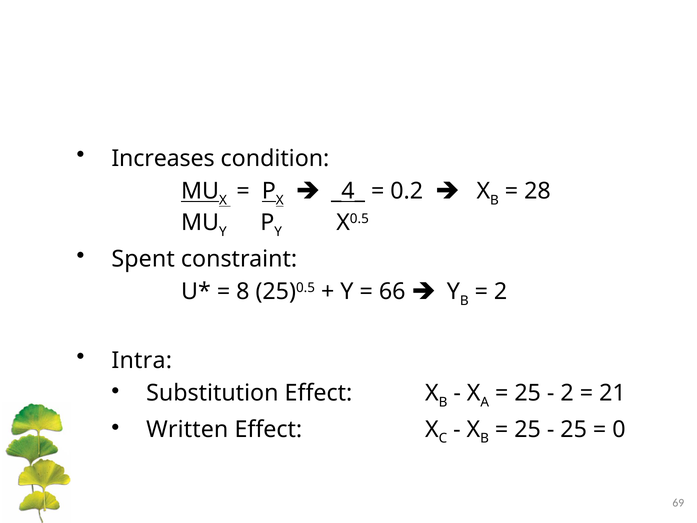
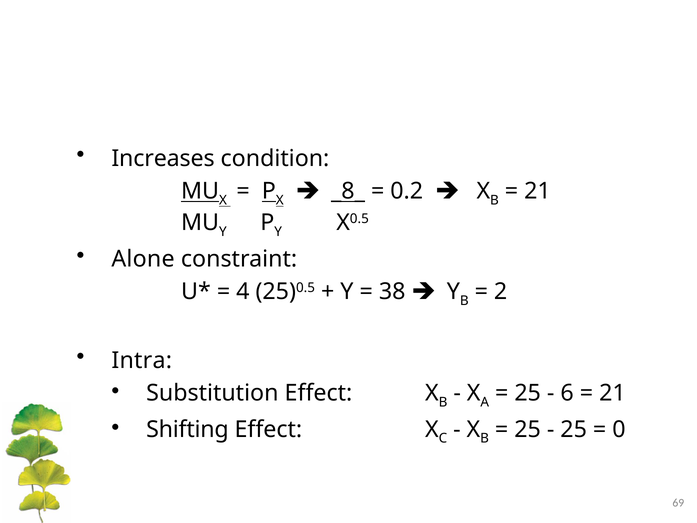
_4_: _4_ -> _8_
28 at (537, 191): 28 -> 21
Spent: Spent -> Alone
8: 8 -> 4
66: 66 -> 38
2 at (567, 393): 2 -> 6
Written: Written -> Shifting
